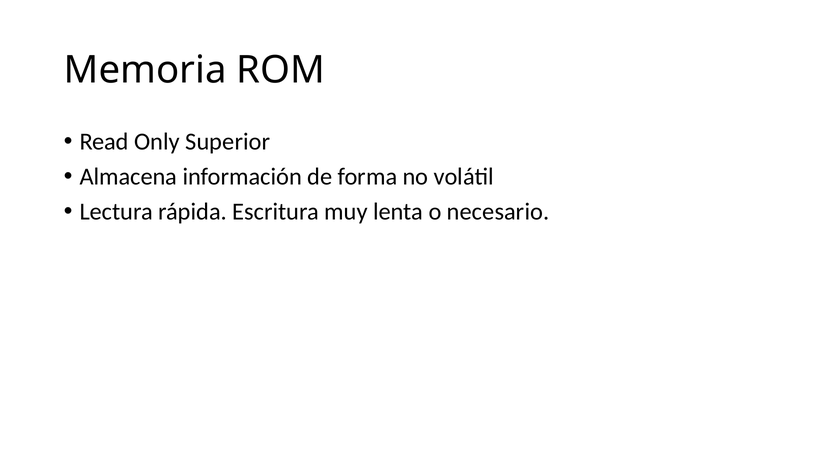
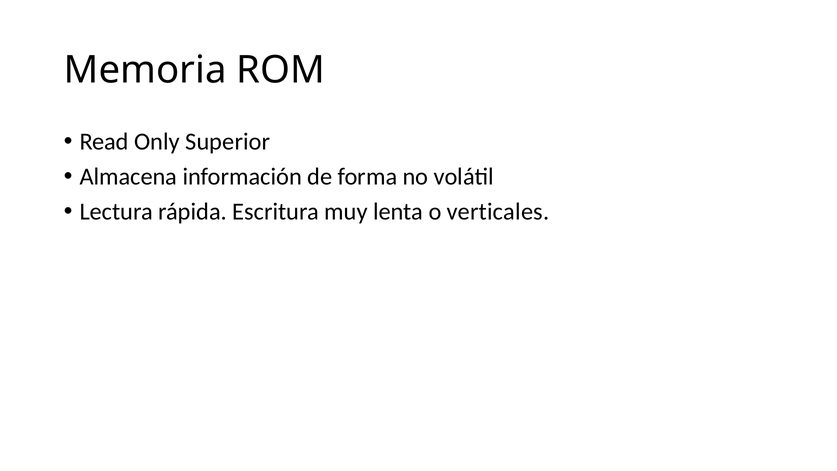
necesario: necesario -> verticales
